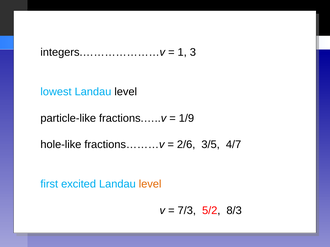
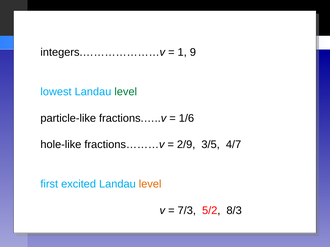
3: 3 -> 9
level at (126, 92) colour: black -> green
1/9: 1/9 -> 1/6
2/6: 2/6 -> 2/9
